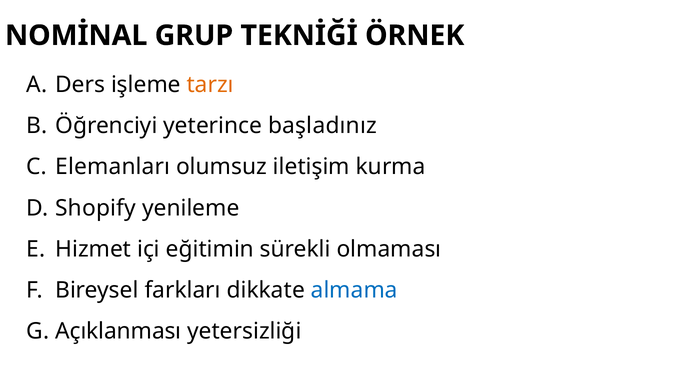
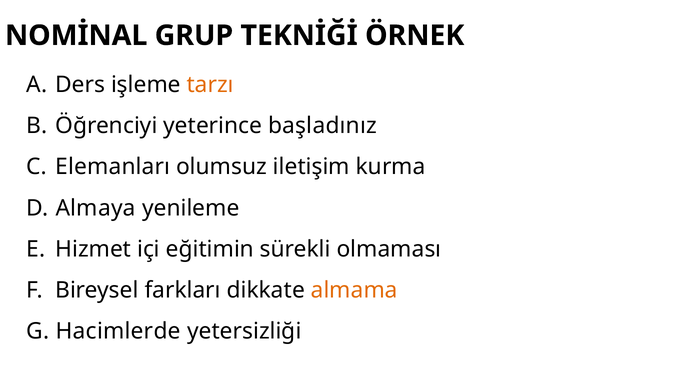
Shopify: Shopify -> Almaya
almama colour: blue -> orange
Açıklanması: Açıklanması -> Hacimlerde
